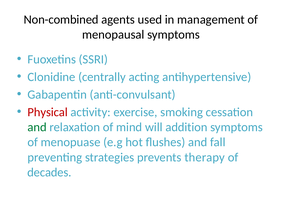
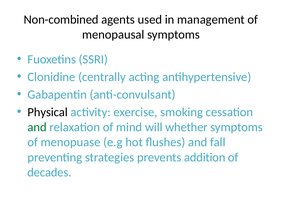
Physical colour: red -> black
addition: addition -> whether
therapy: therapy -> addition
